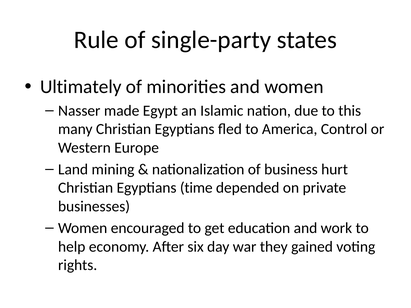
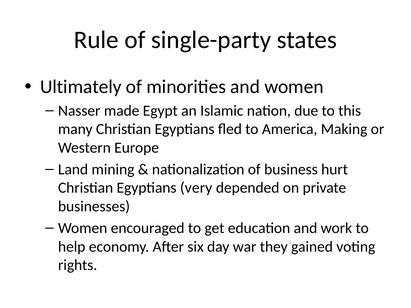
Control: Control -> Making
time: time -> very
